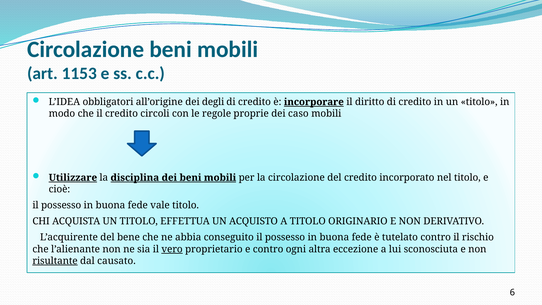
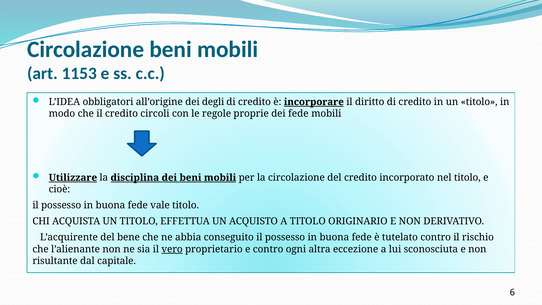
dei caso: caso -> fede
risultante underline: present -> none
causato: causato -> capitale
